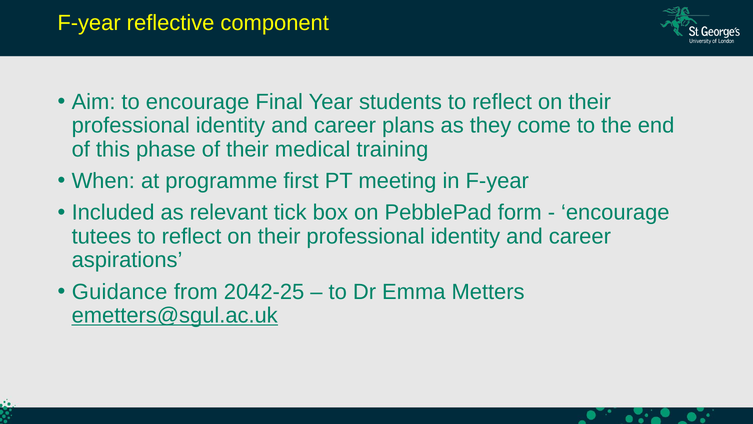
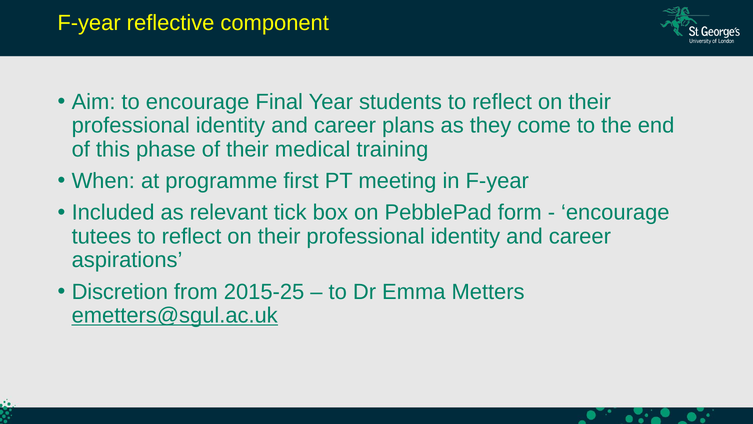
Guidance: Guidance -> Discretion
2042-25: 2042-25 -> 2015-25
